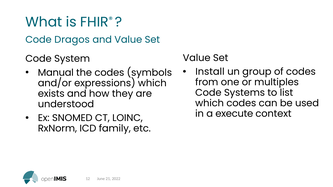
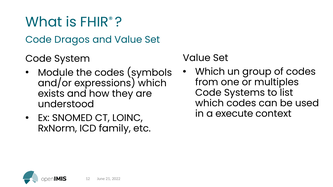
Install at (210, 72): Install -> Which
Manual: Manual -> Module
